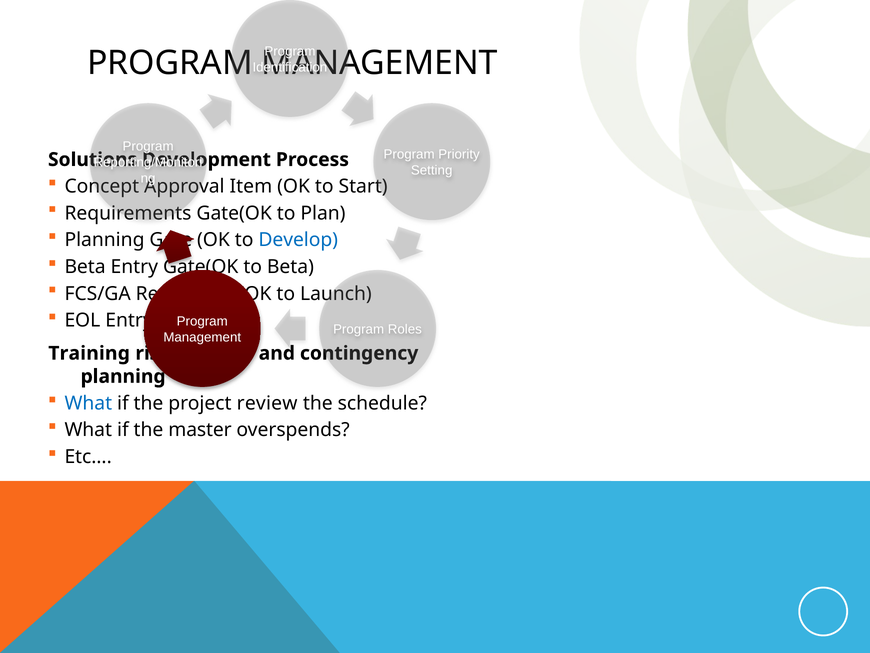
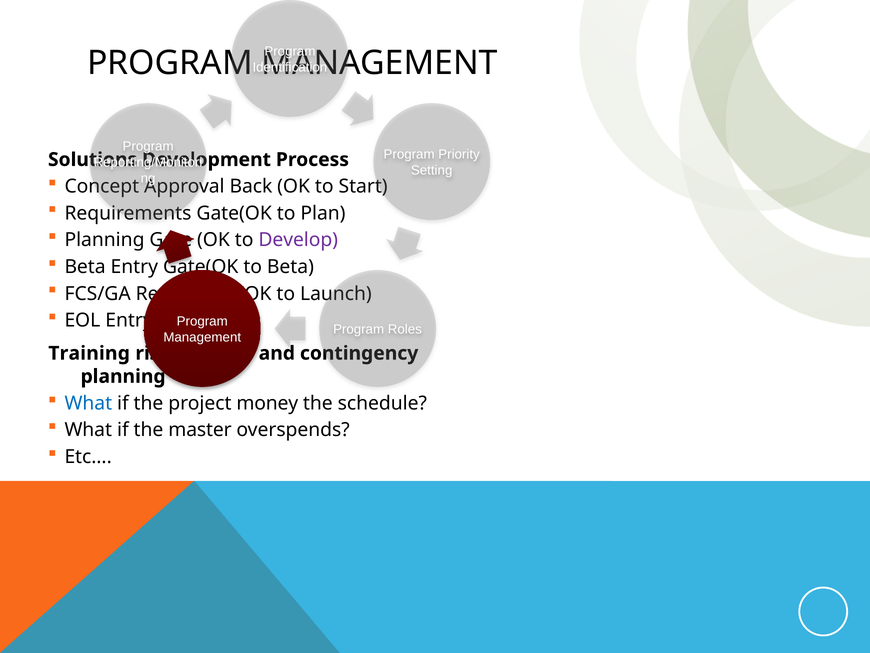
Item: Item -> Back
Develop colour: blue -> purple
review: review -> money
